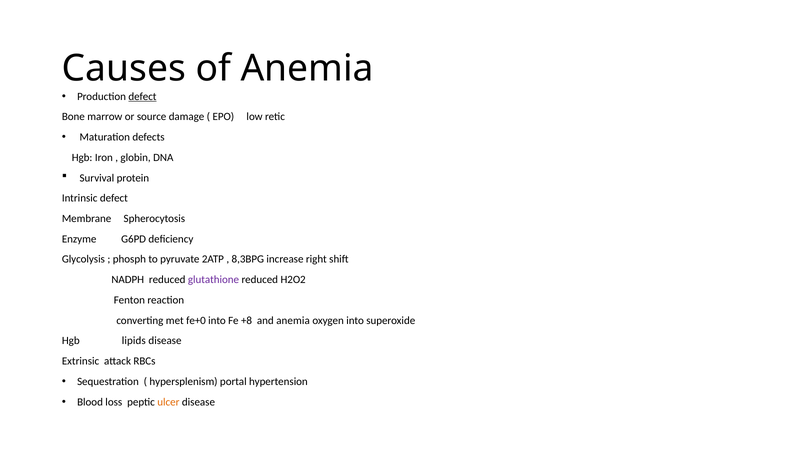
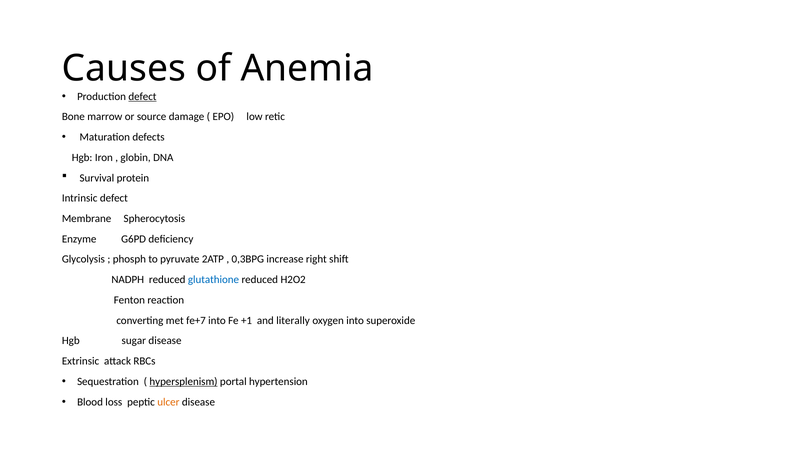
8,3BPG: 8,3BPG -> 0,3BPG
glutathione colour: purple -> blue
fe+0: fe+0 -> fe+7
+8: +8 -> +1
and anemia: anemia -> literally
lipids: lipids -> sugar
hypersplenism underline: none -> present
